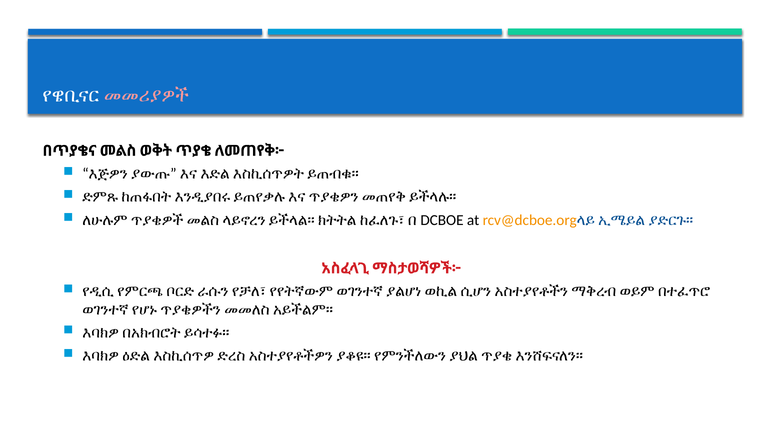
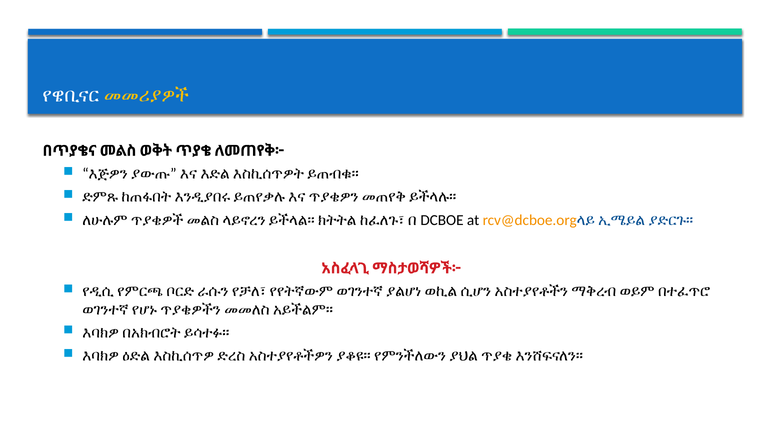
መመሪያዎች colour: pink -> yellow
